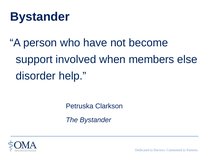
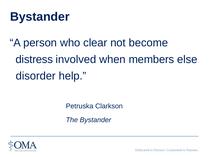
have: have -> clear
support: support -> distress
